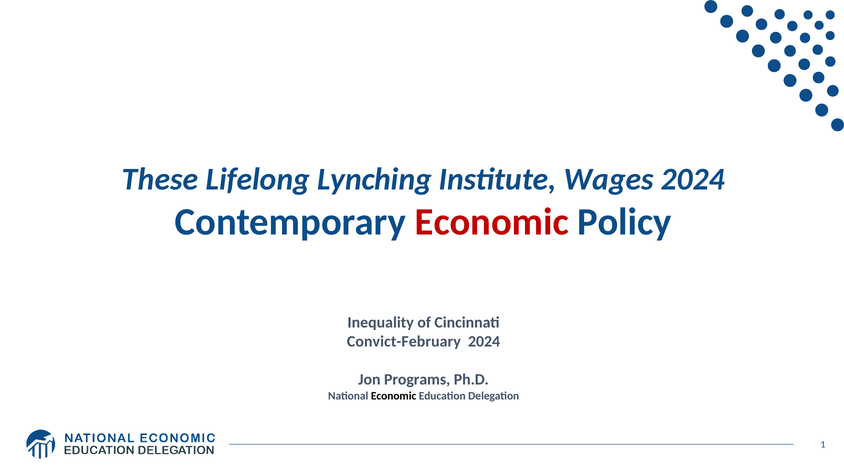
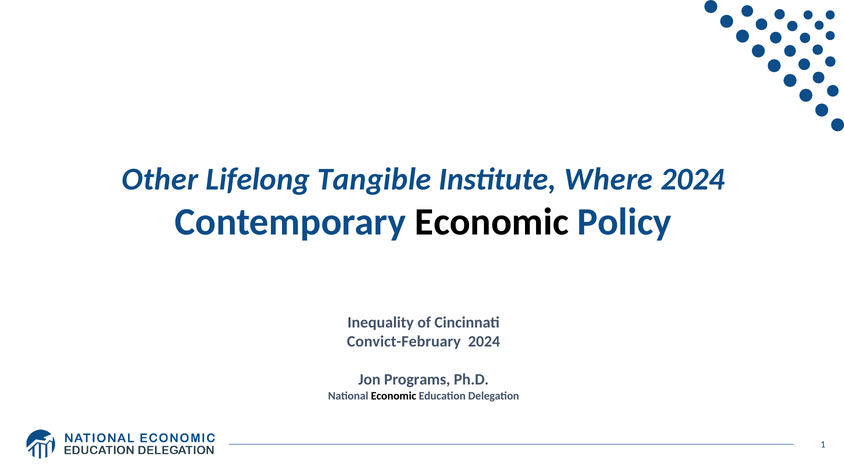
These: These -> Other
Lynching: Lynching -> Tangible
Wages: Wages -> Where
Economic at (492, 222) colour: red -> black
